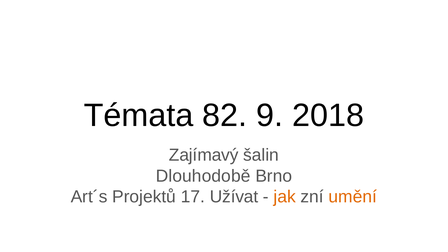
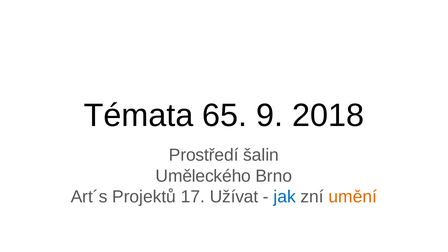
82: 82 -> 65
Zajímavý: Zajímavý -> Prostředí
Dlouhodobě: Dlouhodobě -> Uměleckého
jak colour: orange -> blue
